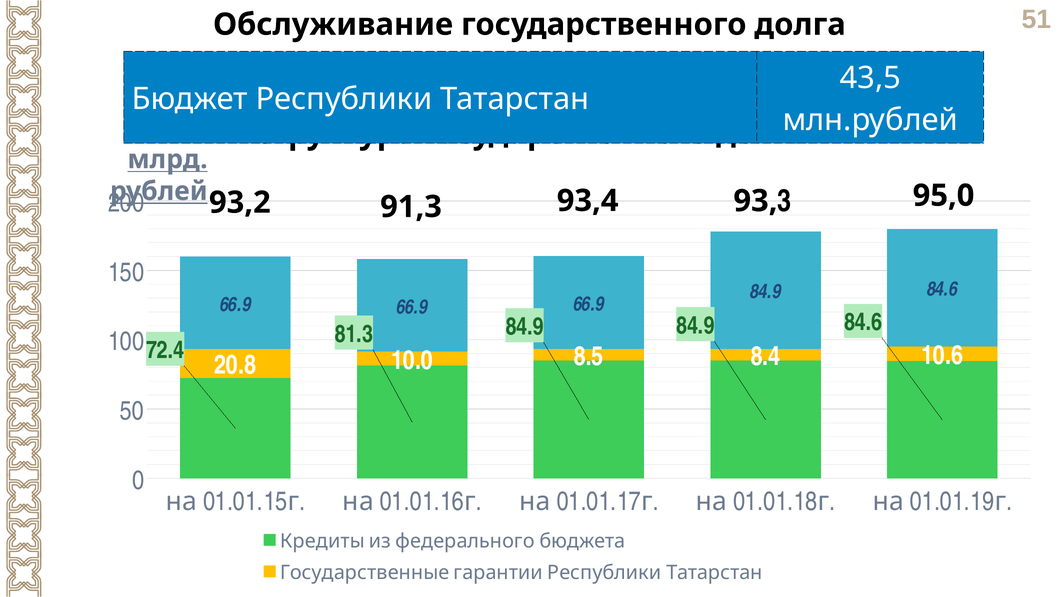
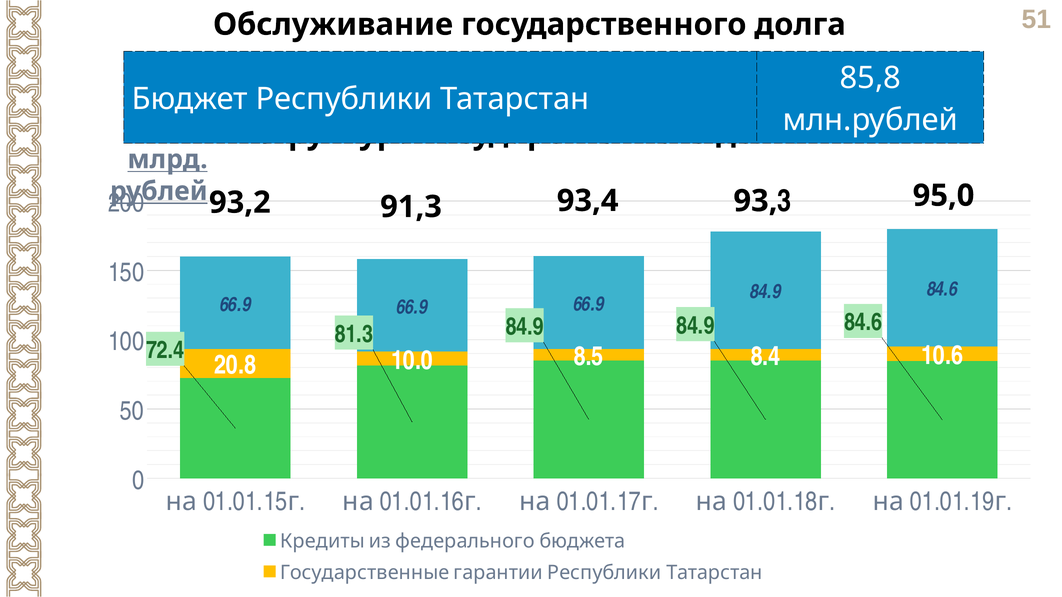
43,5: 43,5 -> 85,8
